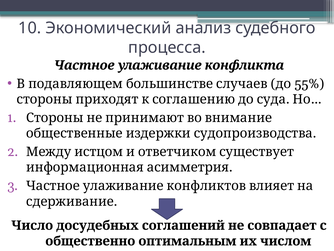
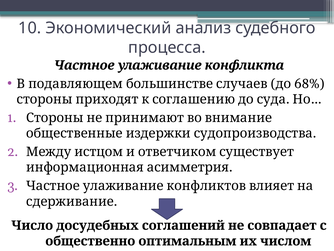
55%: 55% -> 68%
